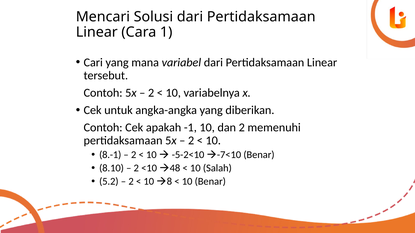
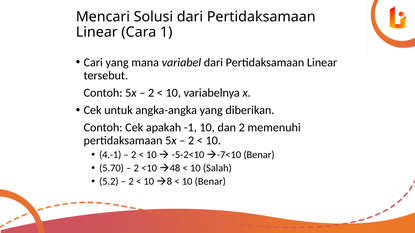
8.-1: 8.-1 -> 4.-1
8.10: 8.10 -> 5.70
